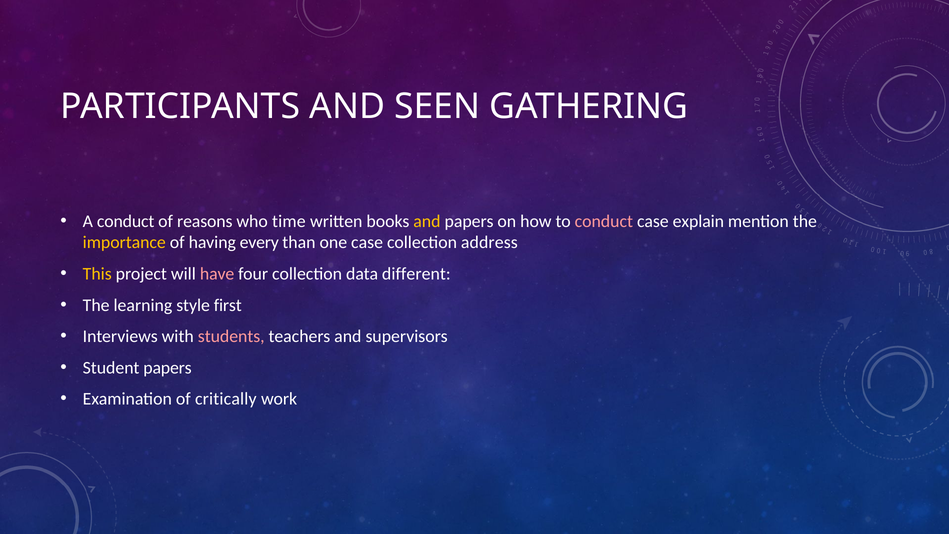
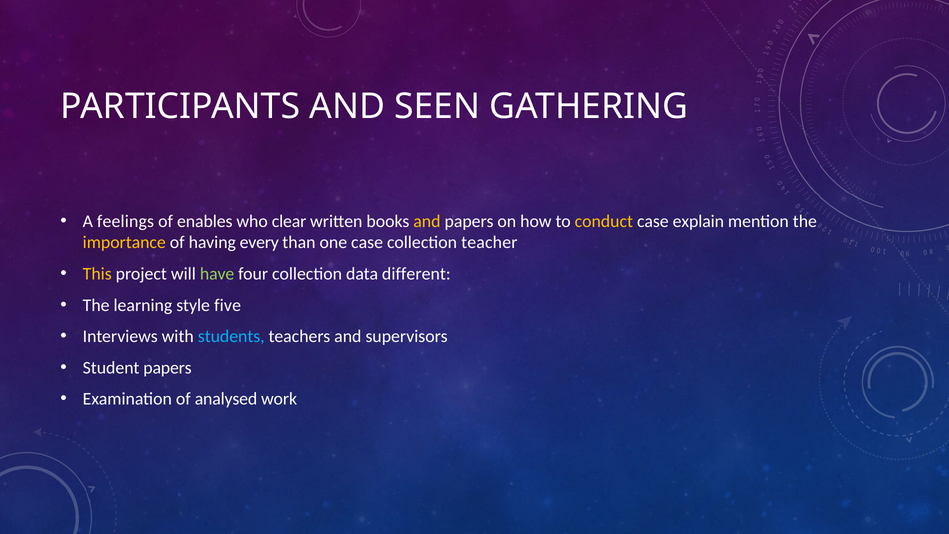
A conduct: conduct -> feelings
reasons: reasons -> enables
time: time -> clear
conduct at (604, 221) colour: pink -> yellow
address: address -> teacher
have colour: pink -> light green
first: first -> five
students colour: pink -> light blue
critically: critically -> analysed
